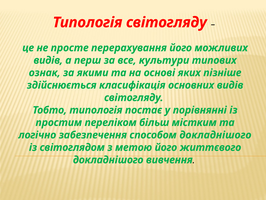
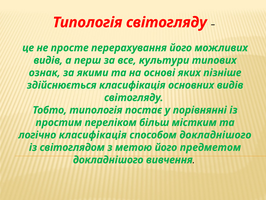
логічно забезпечення: забезпечення -> класифікація
життєвого: життєвого -> предметом
